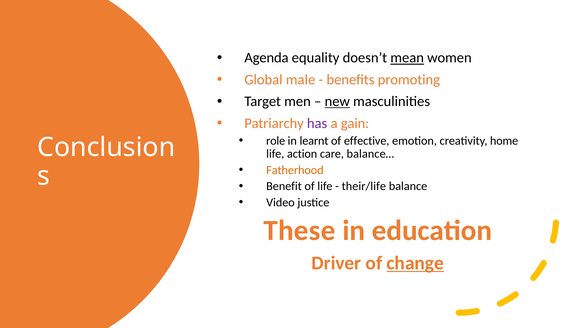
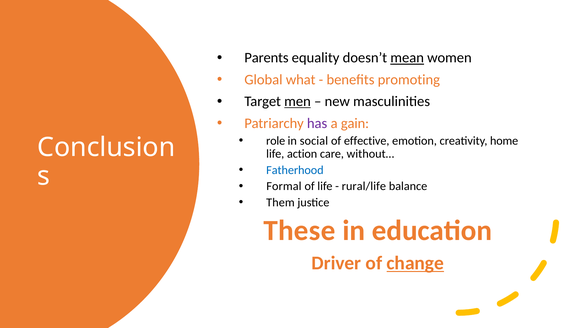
Agenda: Agenda -> Parents
male: male -> what
men underline: none -> present
new underline: present -> none
learnt: learnt -> social
balance…: balance… -> without…
Fatherhood colour: orange -> blue
Benefit: Benefit -> Formal
their/life: their/life -> rural/life
Video: Video -> Them
